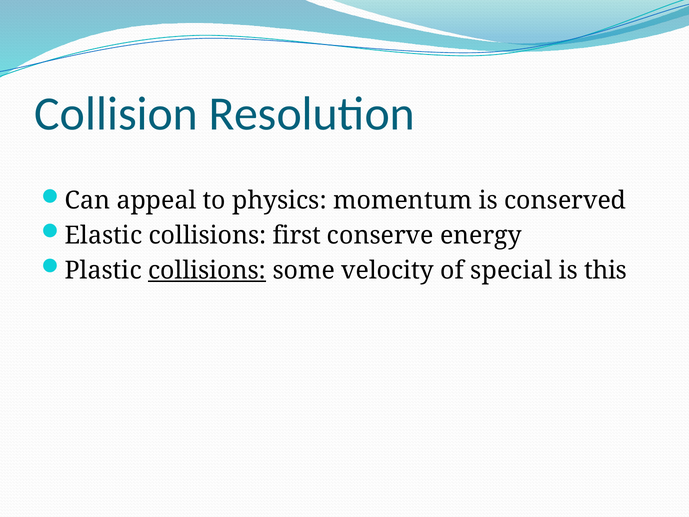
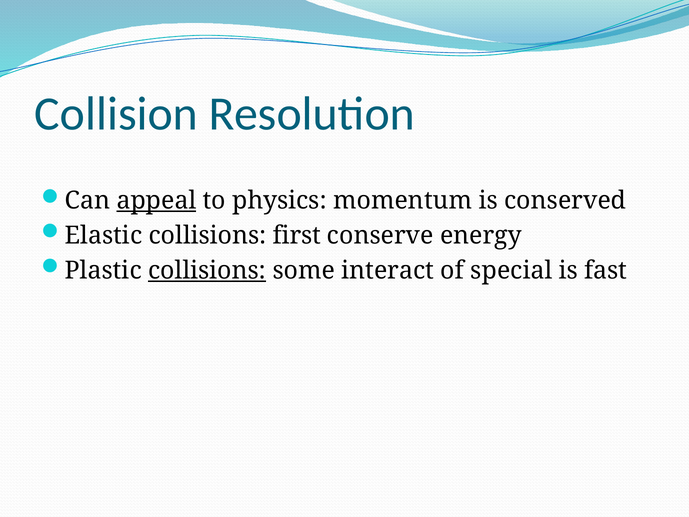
appeal underline: none -> present
velocity: velocity -> interact
this: this -> fast
